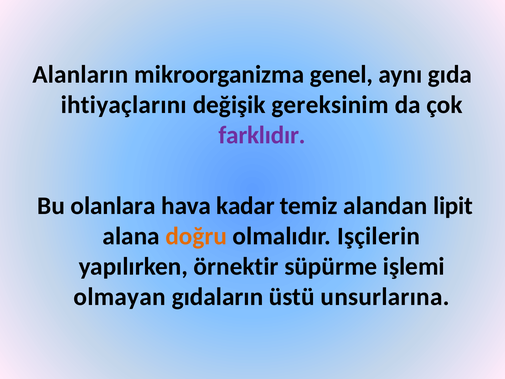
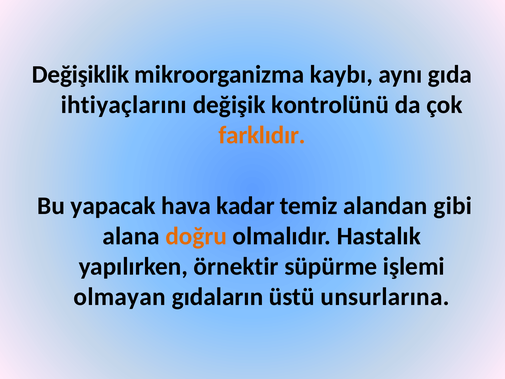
Alanların: Alanların -> Değişiklik
genel: genel -> kaybı
gereksinim: gereksinim -> kontrolünü
farklıdır colour: purple -> orange
olanlara: olanlara -> yapacak
lipit: lipit -> gibi
Işçilerin: Işçilerin -> Hastalık
